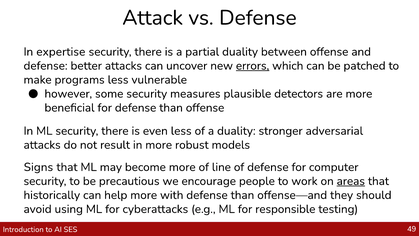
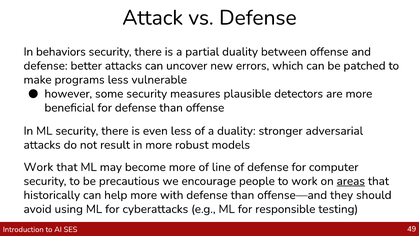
expertise: expertise -> behaviors
errors underline: present -> none
Signs at (38, 167): Signs -> Work
